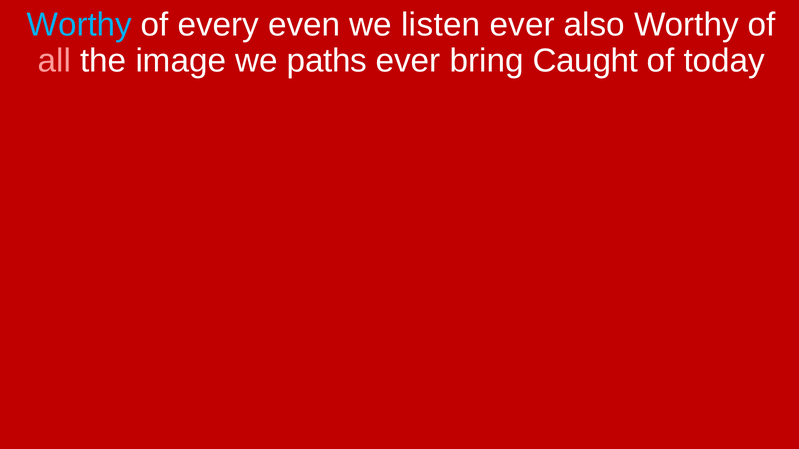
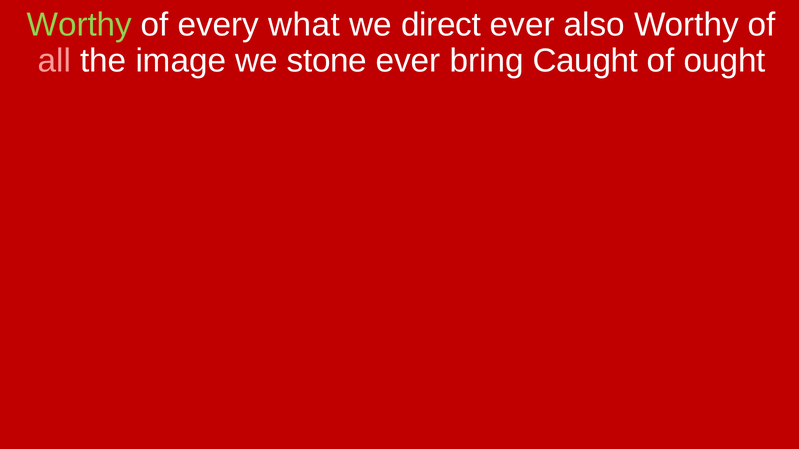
Worthy at (79, 25) colour: light blue -> light green
even: even -> what
listen: listen -> direct
paths: paths -> stone
today: today -> ought
